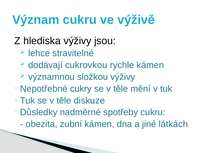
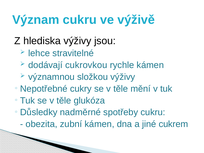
diskuze: diskuze -> glukóza
látkách: látkách -> cukrem
